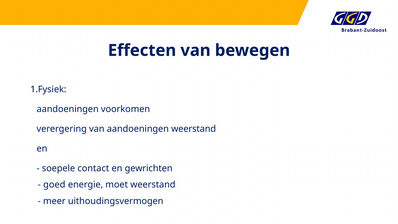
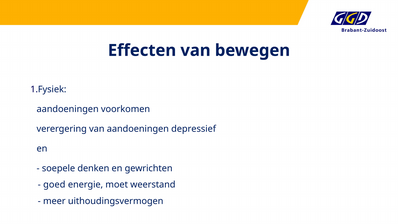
aandoeningen weerstand: weerstand -> depressief
contact: contact -> denken
